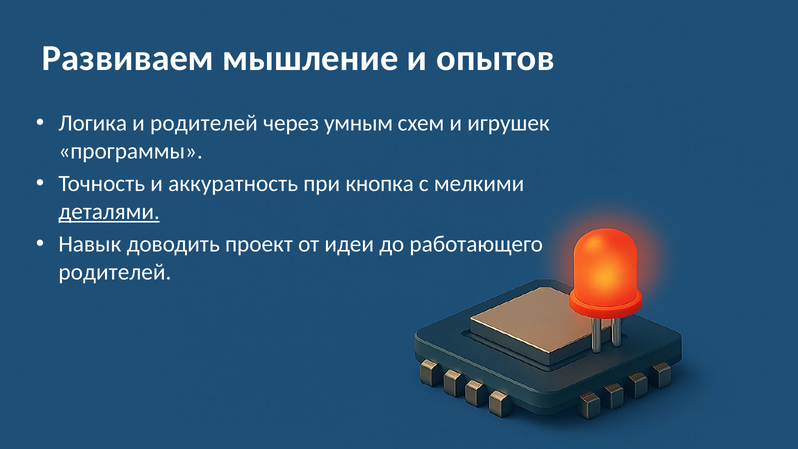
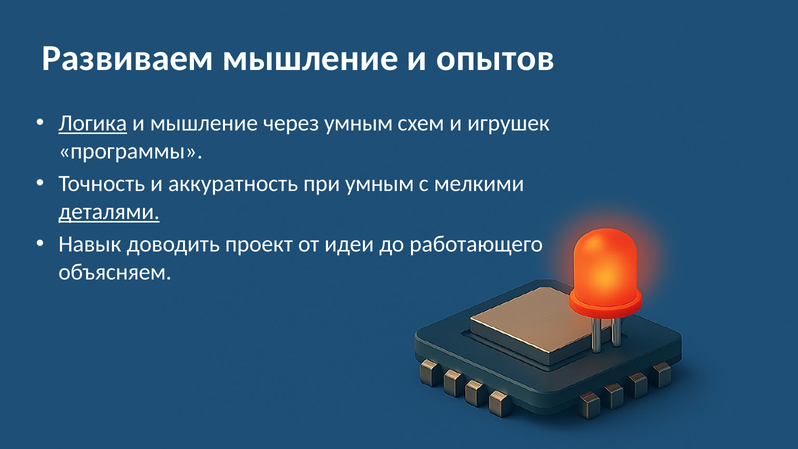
Логика underline: none -> present
и родителей: родителей -> мышление
при кнопка: кнопка -> умным
родителей at (115, 272): родителей -> объясняем
